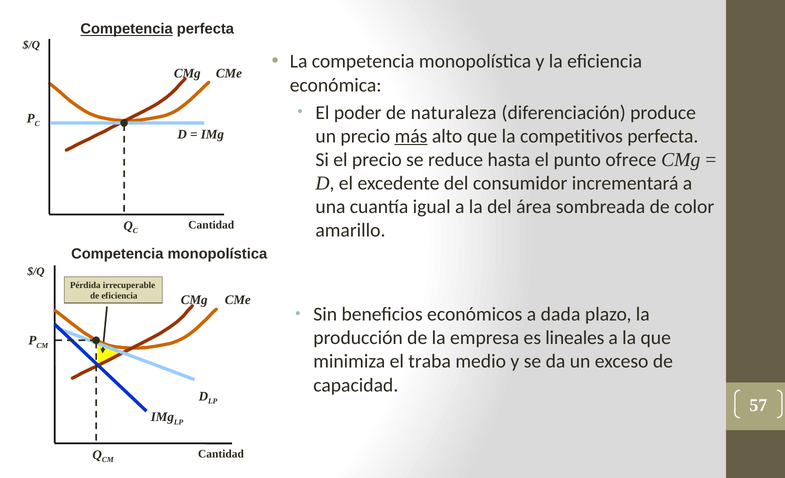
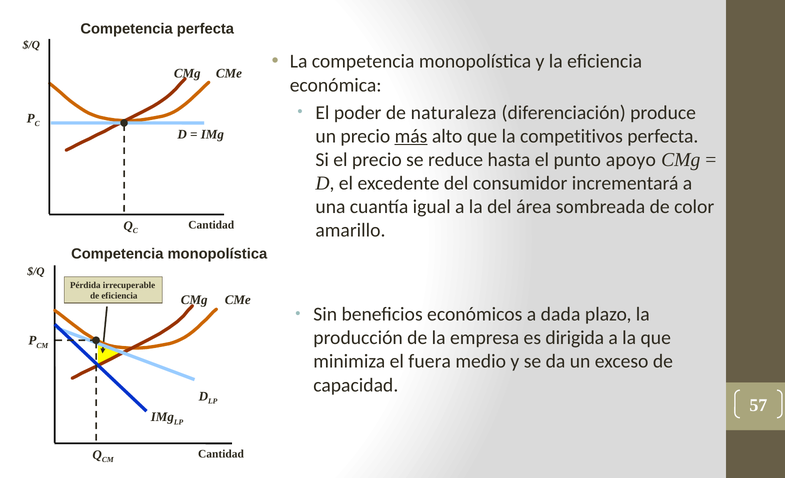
Competencia at (127, 29) underline: present -> none
ofrece: ofrece -> apoyo
lineales: lineales -> dirigida
traba: traba -> fuera
